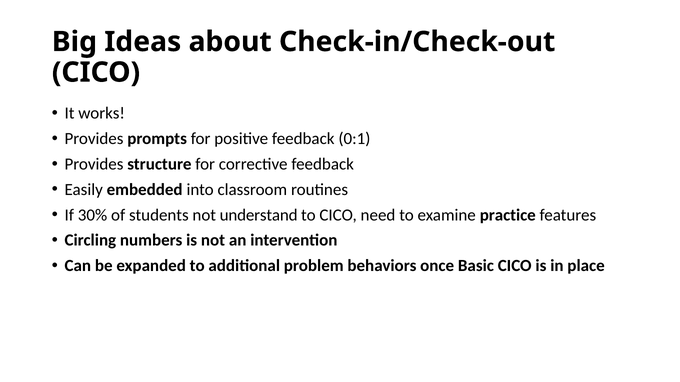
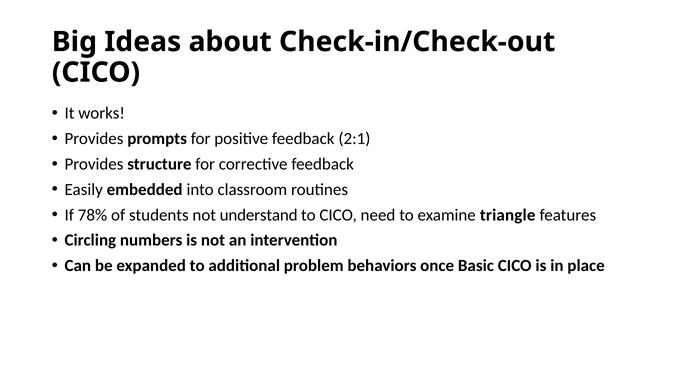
0:1: 0:1 -> 2:1
30%: 30% -> 78%
practice: practice -> triangle
